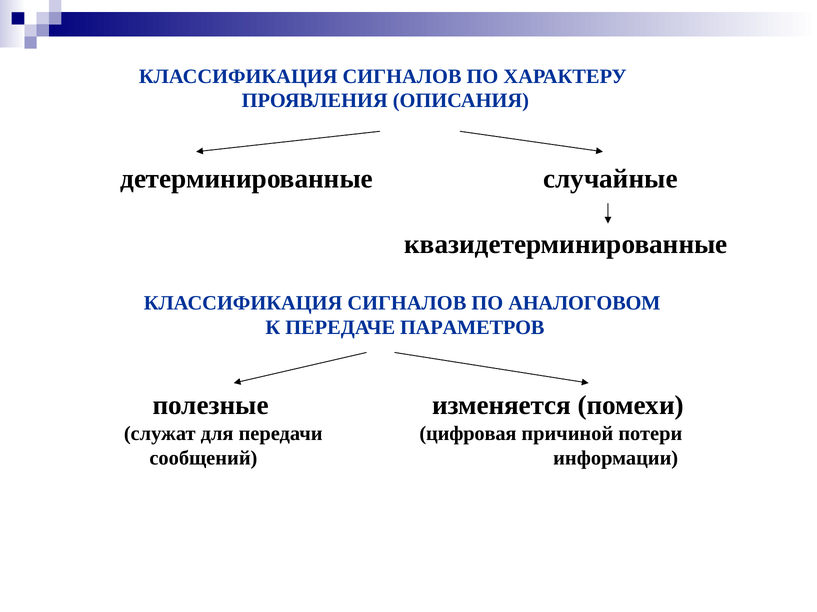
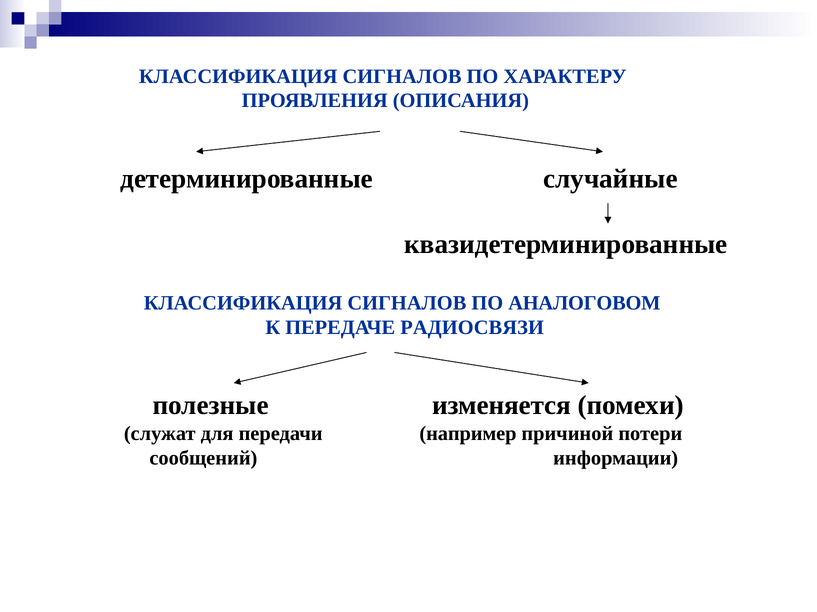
ПАРАМЕТРОВ: ПАРАМЕТРОВ -> РАДИОСВЯЗИ
цифровая: цифровая -> например
